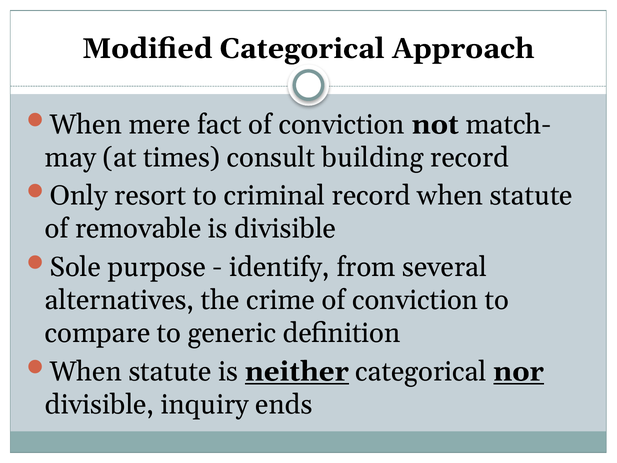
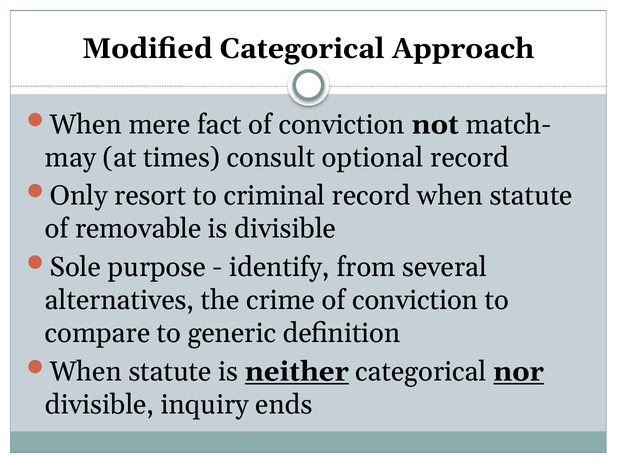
building: building -> optional
